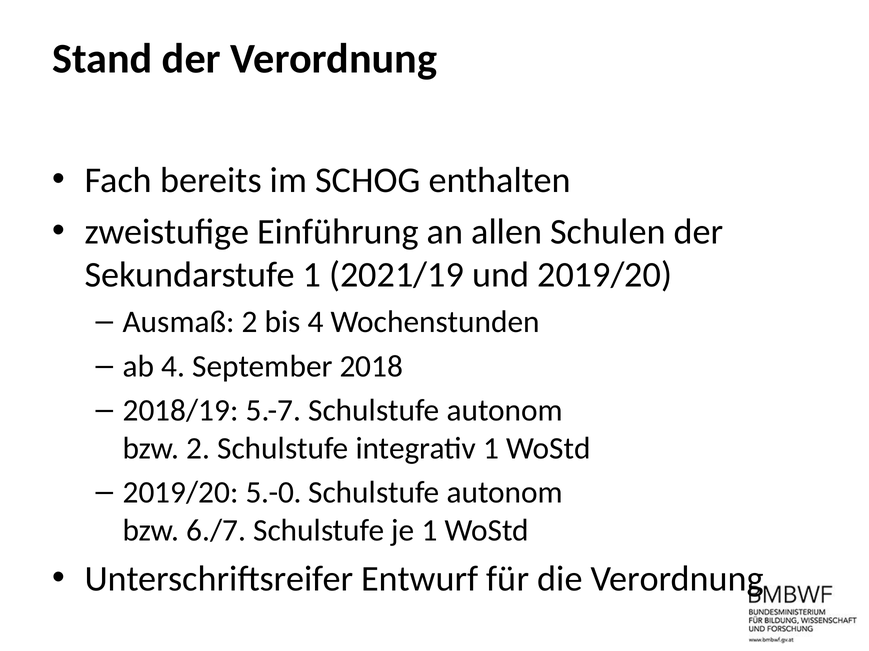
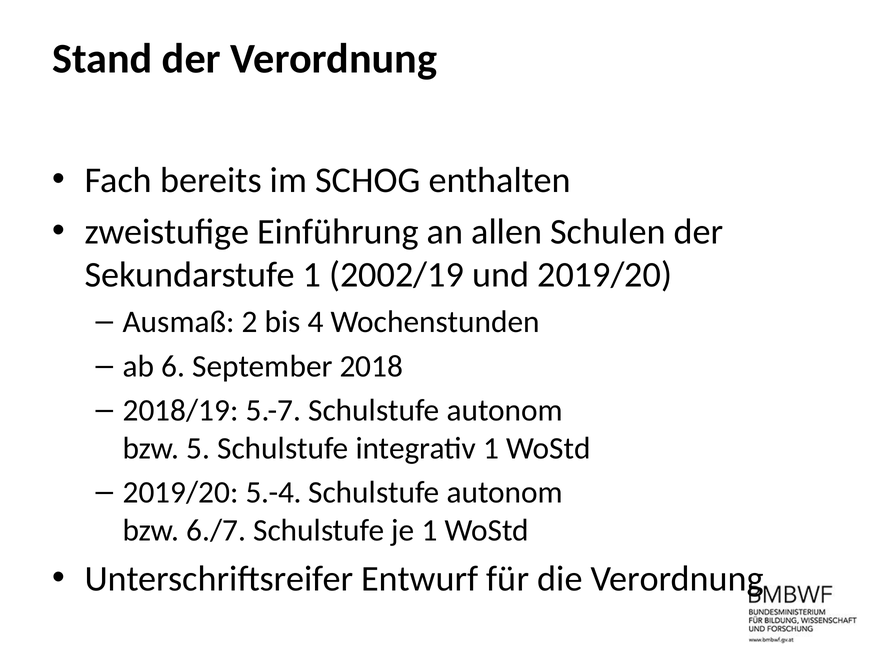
2021/19: 2021/19 -> 2002/19
ab 4: 4 -> 6
bzw 2: 2 -> 5
5.-0: 5.-0 -> 5.-4
